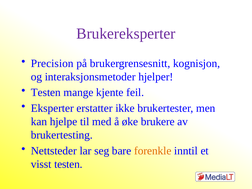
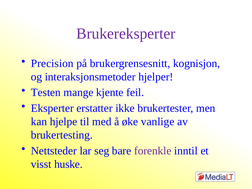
brukere: brukere -> vanlige
forenkle colour: orange -> purple
visst testen: testen -> huske
